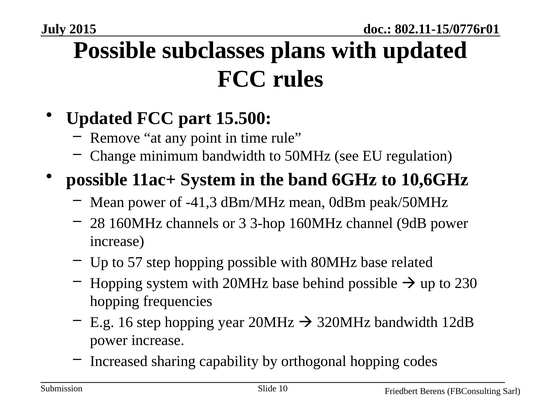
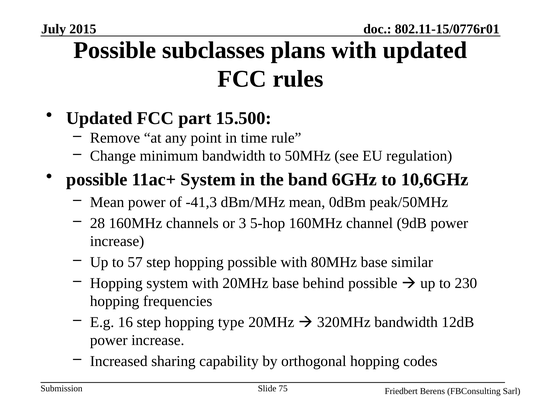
3-hop: 3-hop -> 5-hop
related: related -> similar
year: year -> type
10: 10 -> 75
